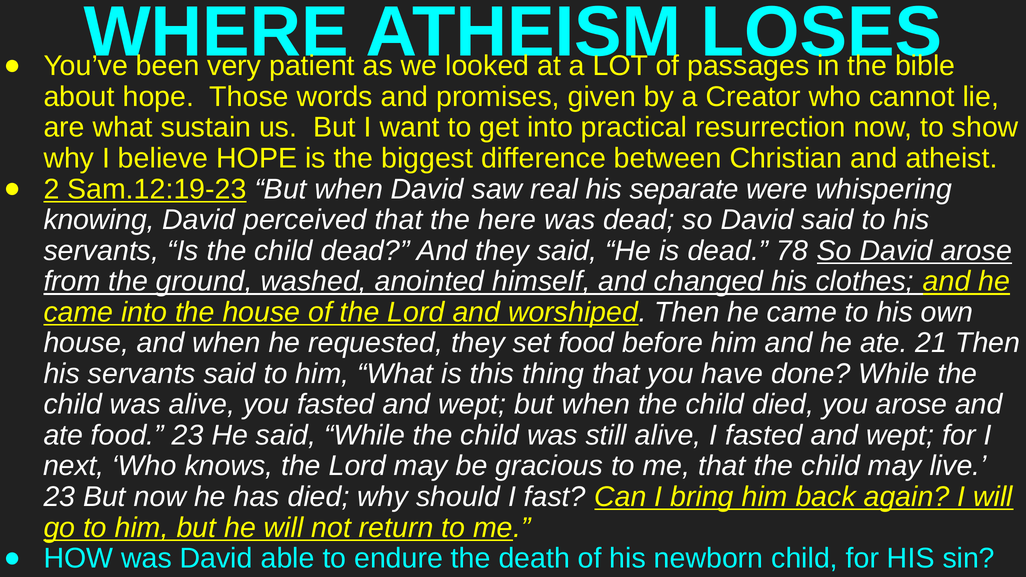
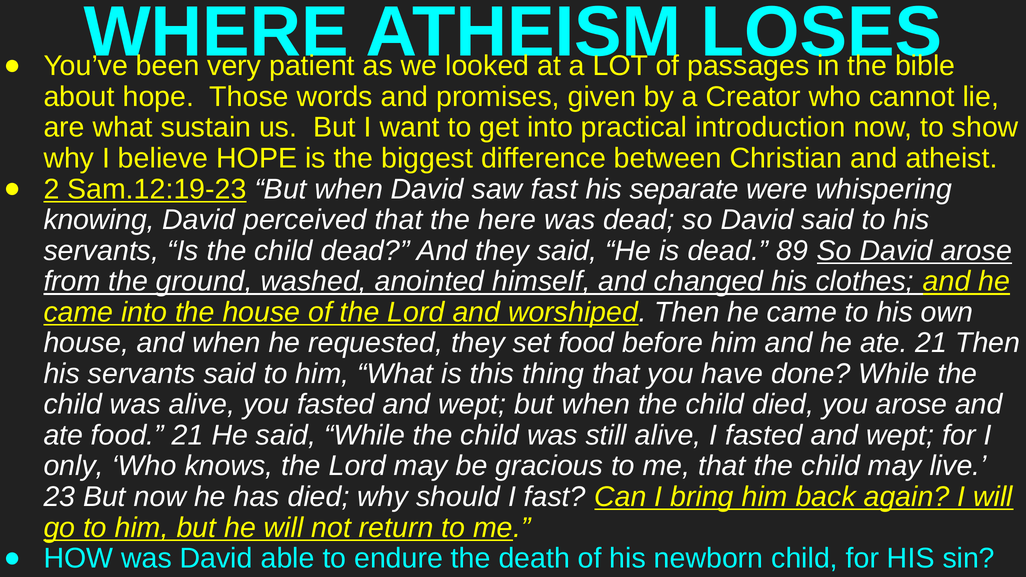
resurrection: resurrection -> introduction
saw real: real -> fast
78: 78 -> 89
food 23: 23 -> 21
next: next -> only
